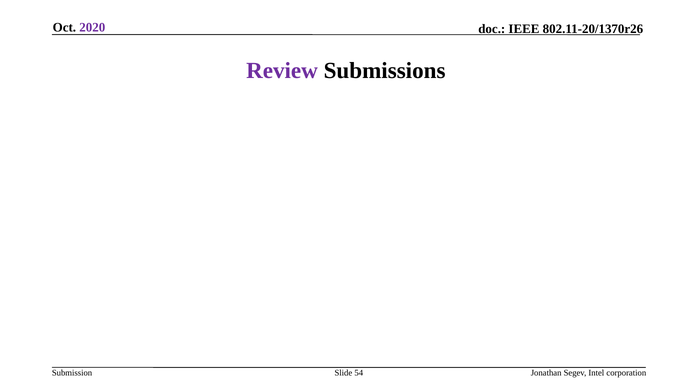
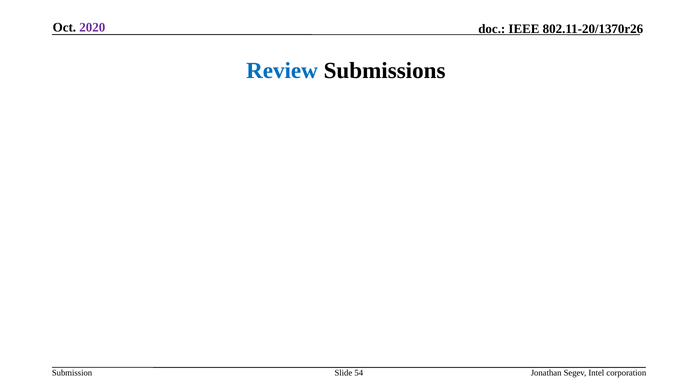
Review colour: purple -> blue
